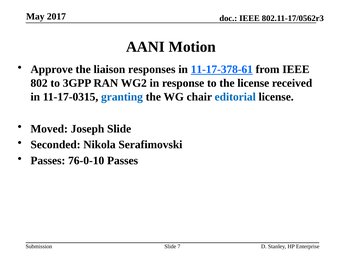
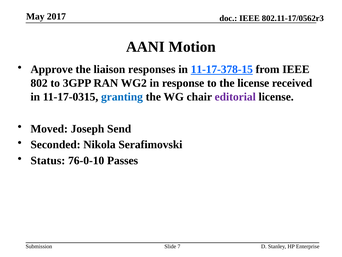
11-17-378-61: 11-17-378-61 -> 11-17-378-15
editorial colour: blue -> purple
Joseph Slide: Slide -> Send
Passes at (48, 160): Passes -> Status
